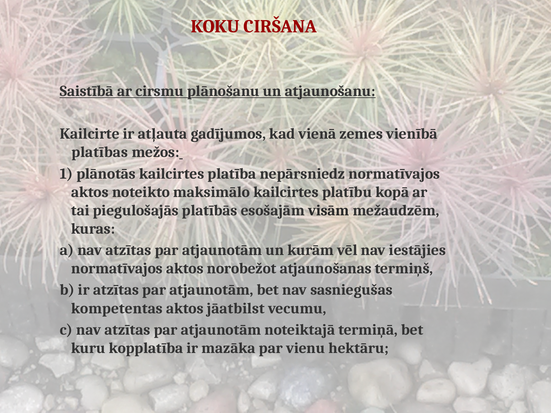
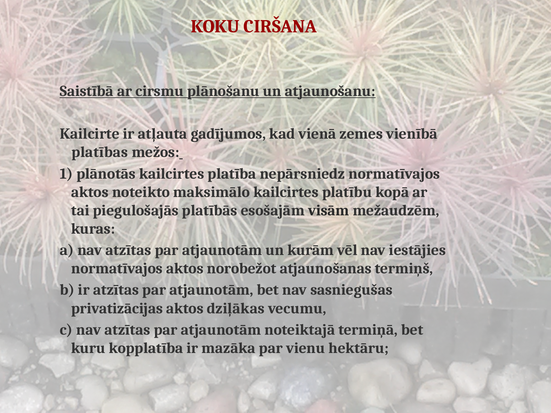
kompetentas: kompetentas -> privatizācijas
jāatbilst: jāatbilst -> dziļākas
